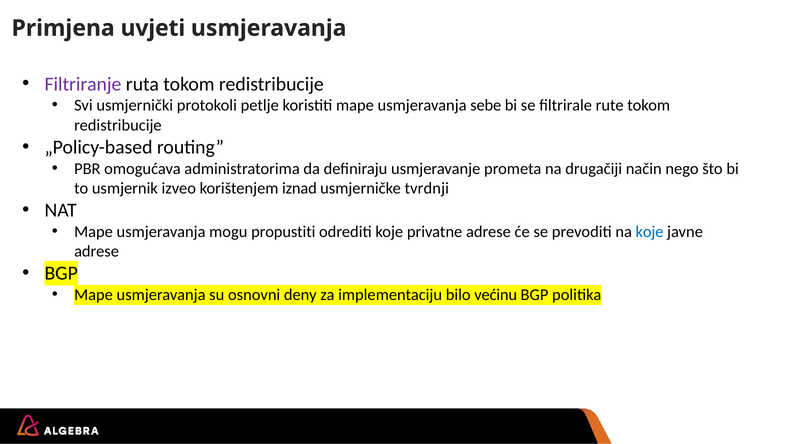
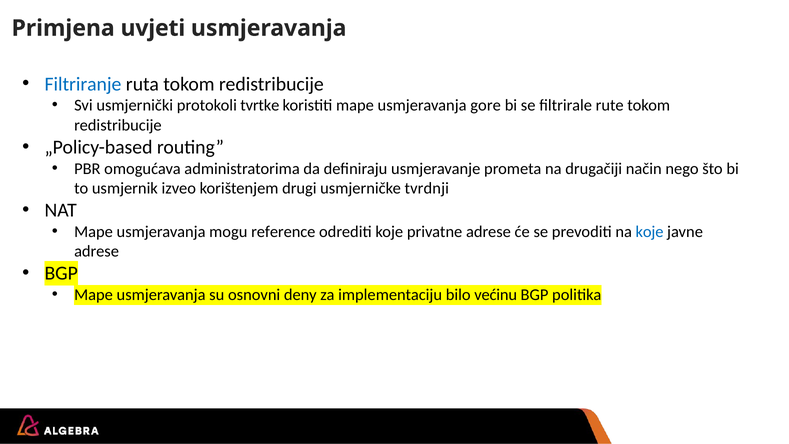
Filtriranje colour: purple -> blue
petlje: petlje -> tvrtke
sebe: sebe -> gore
iznad: iznad -> drugi
propustiti: propustiti -> reference
